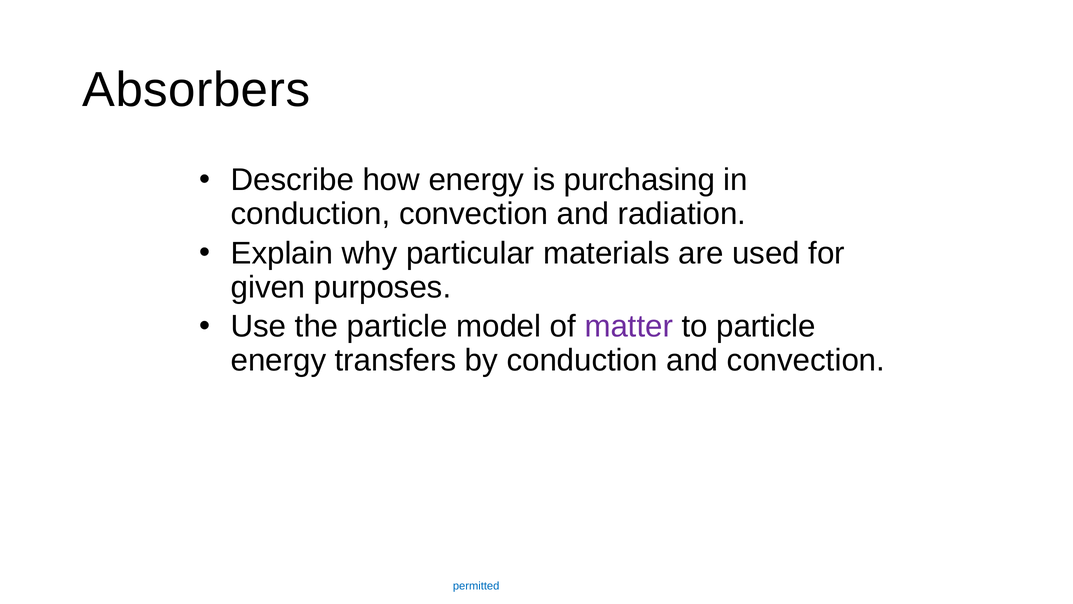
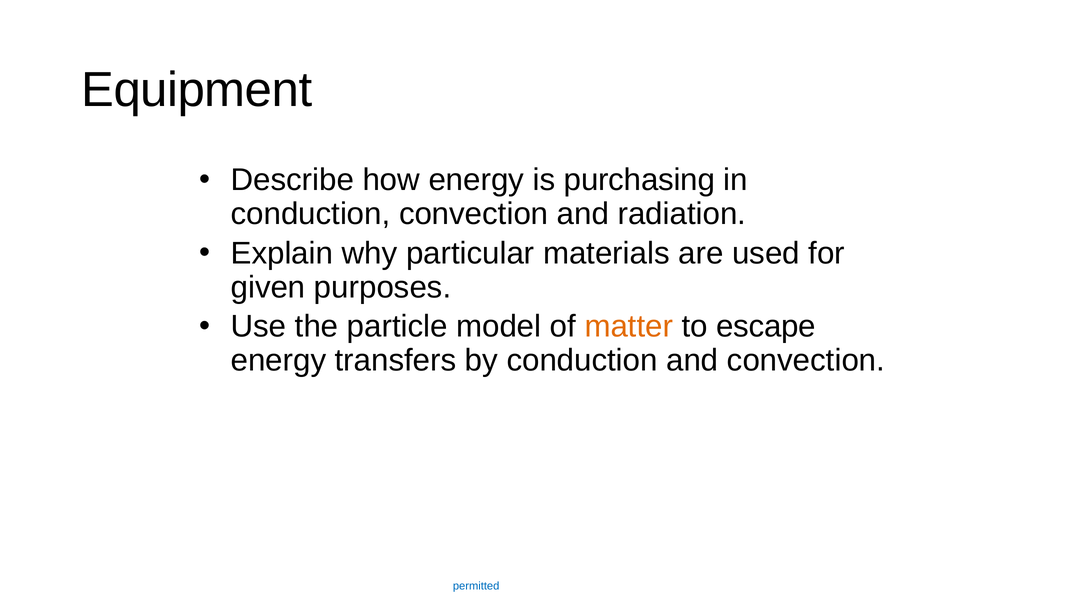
Absorbers: Absorbers -> Equipment
matter colour: purple -> orange
to particle: particle -> escape
